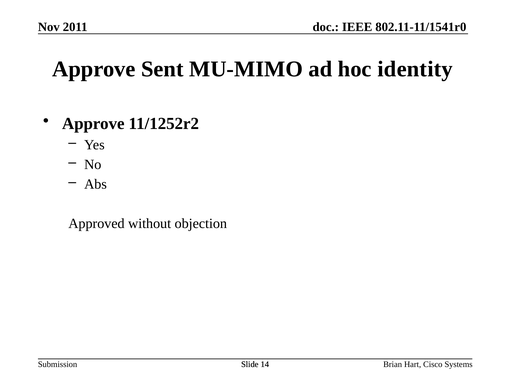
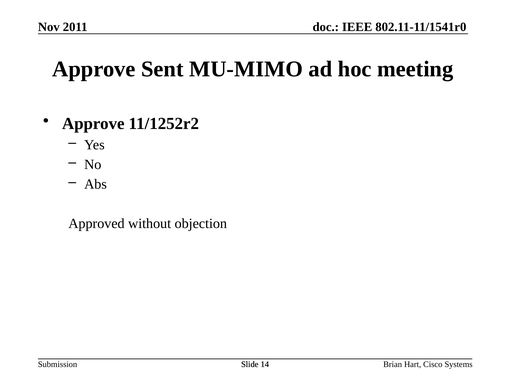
identity: identity -> meeting
